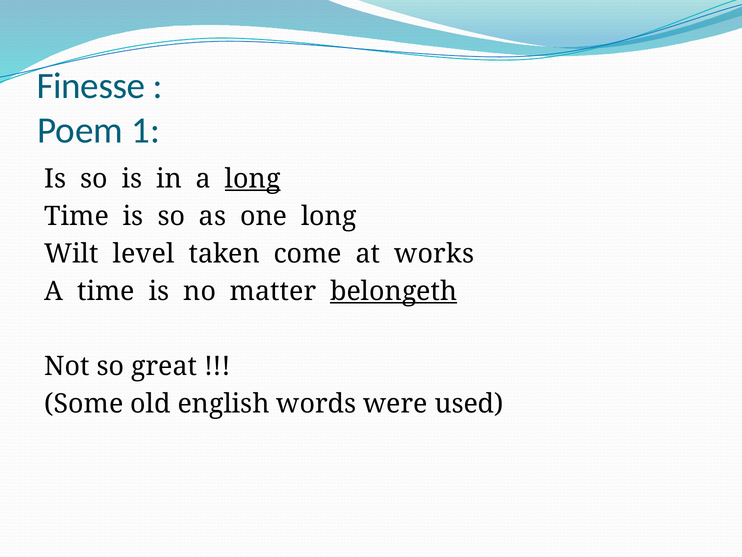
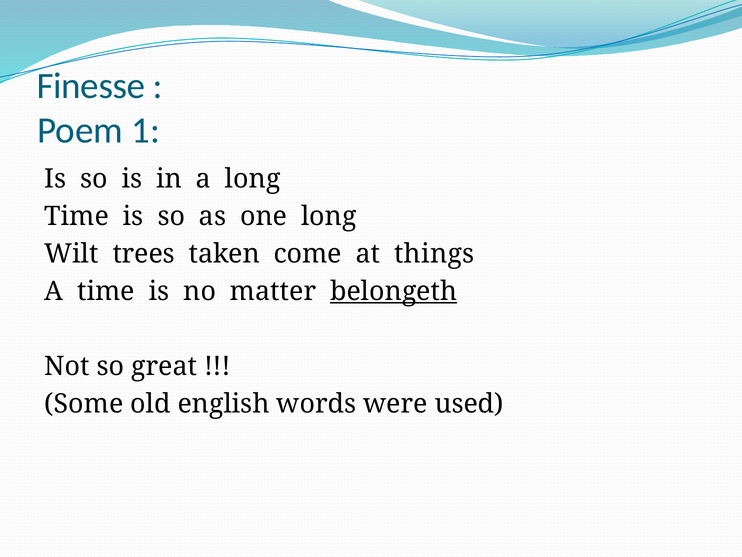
long at (253, 179) underline: present -> none
level: level -> trees
works: works -> things
